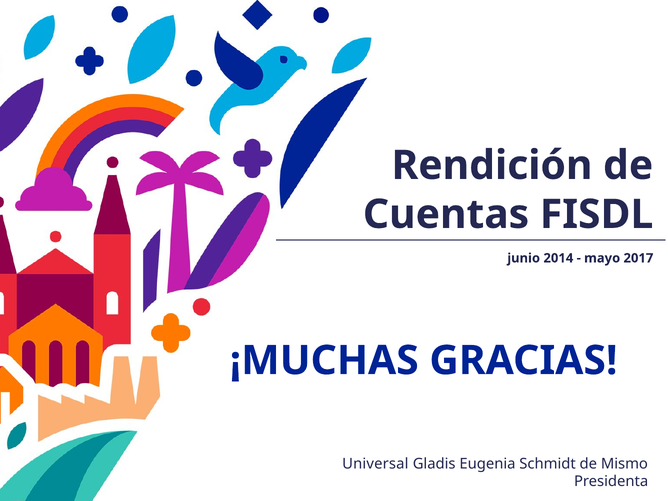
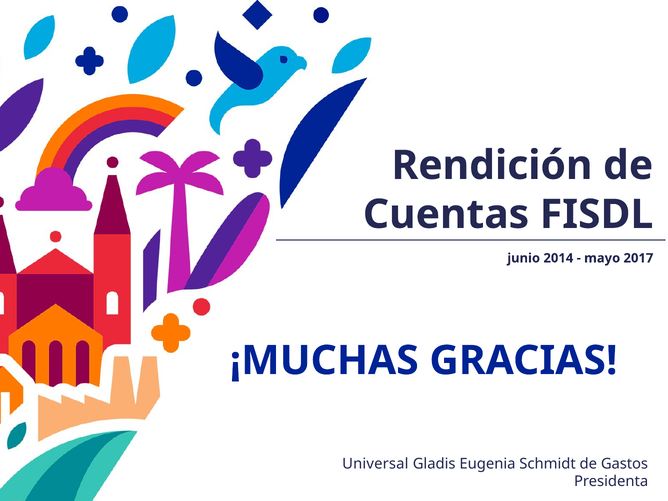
Mismo: Mismo -> Gastos
